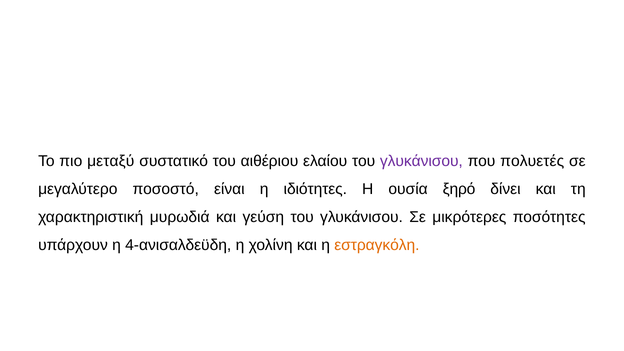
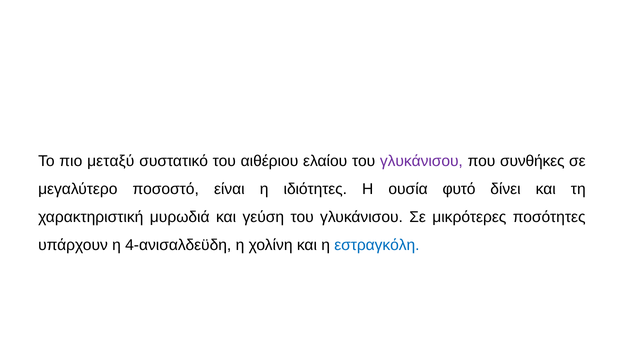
πολυετές: πολυετές -> συνθήκες
ξηρό: ξηρό -> φυτό
εστραγκόλη colour: orange -> blue
